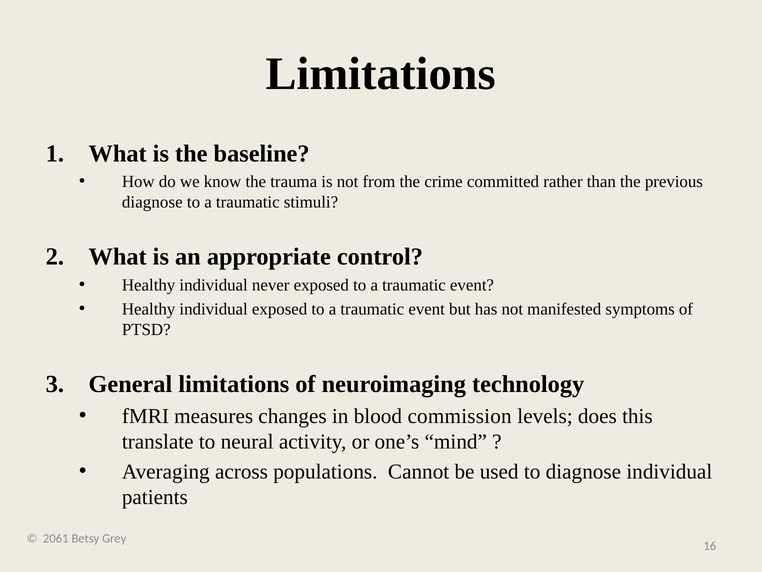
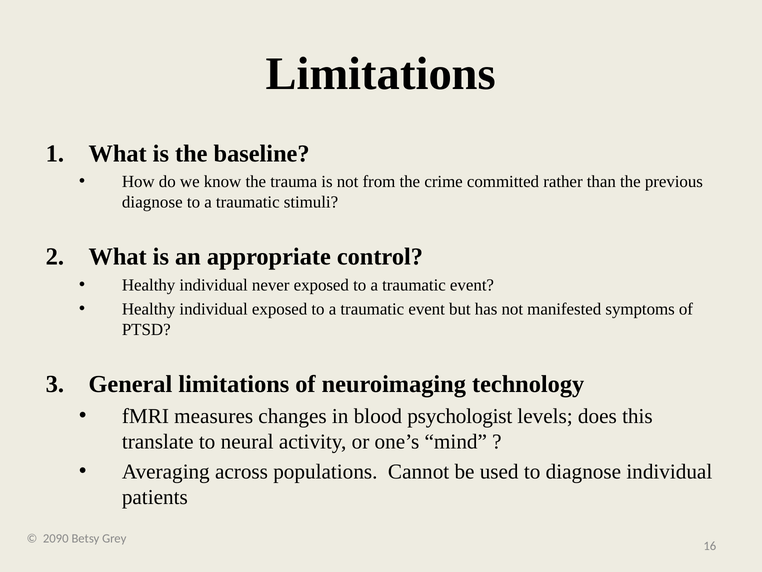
commission: commission -> psychologist
2061: 2061 -> 2090
